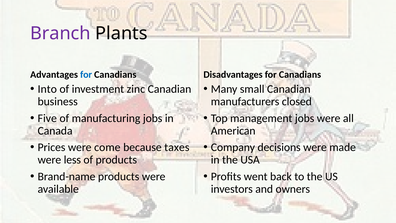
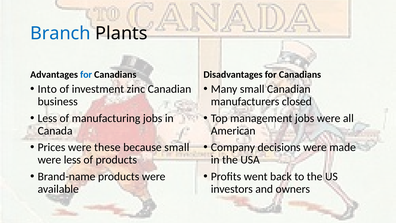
Branch colour: purple -> blue
Five at (47, 118): Five -> Less
come: come -> these
because taxes: taxes -> small
